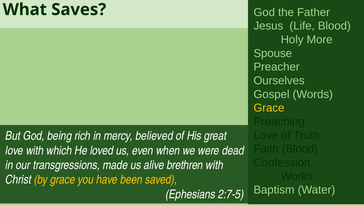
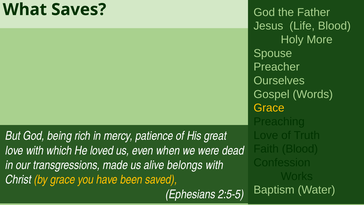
believed: believed -> patience
brethren: brethren -> belongs
2:7-5: 2:7-5 -> 2:5-5
